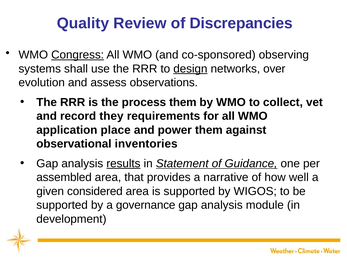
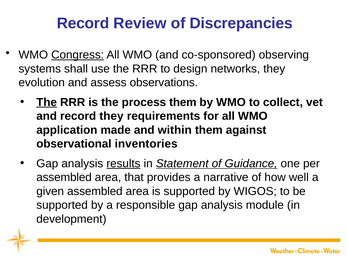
Quality at (83, 23): Quality -> Record
design underline: present -> none
networks over: over -> they
The at (47, 102) underline: none -> present
place: place -> made
power: power -> within
given considered: considered -> assembled
governance: governance -> responsible
